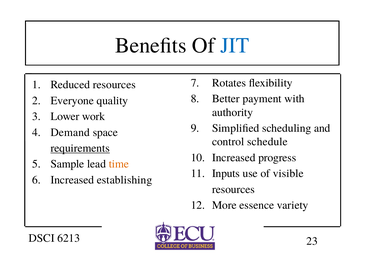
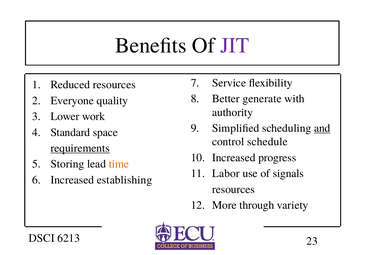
JIT colour: blue -> purple
Rotates: Rotates -> Service
payment: payment -> generate
and underline: none -> present
Demand: Demand -> Standard
Sample: Sample -> Storing
Inputs: Inputs -> Labor
visible: visible -> signals
essence: essence -> through
